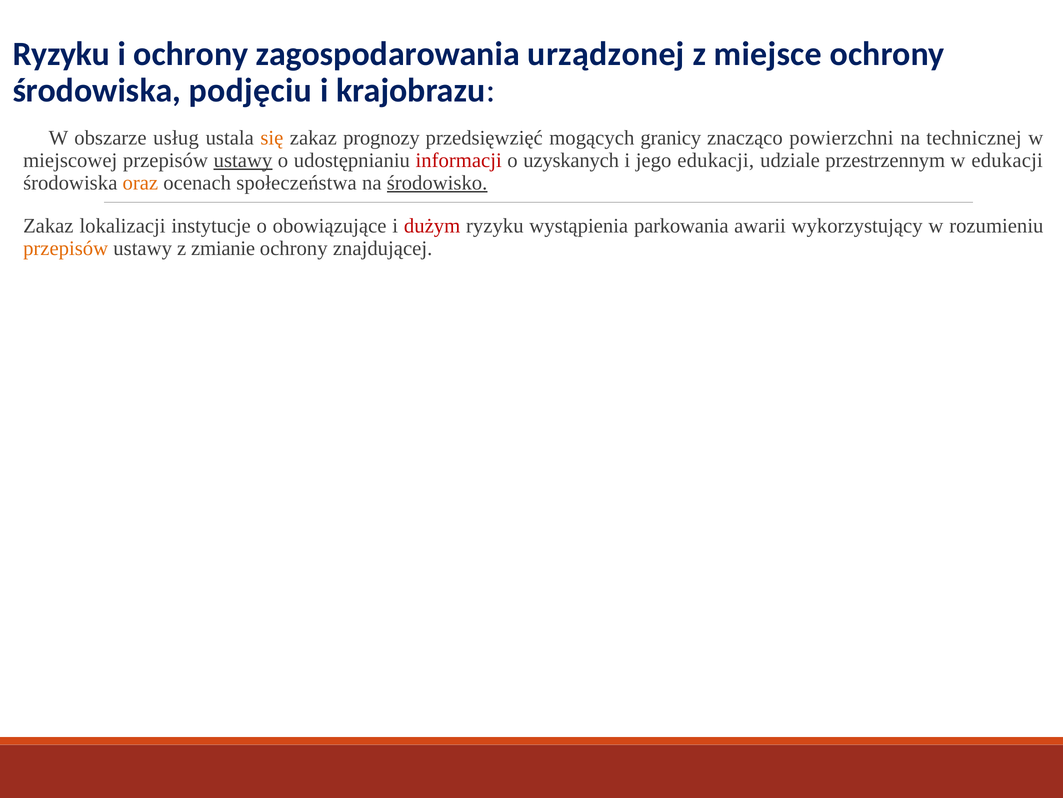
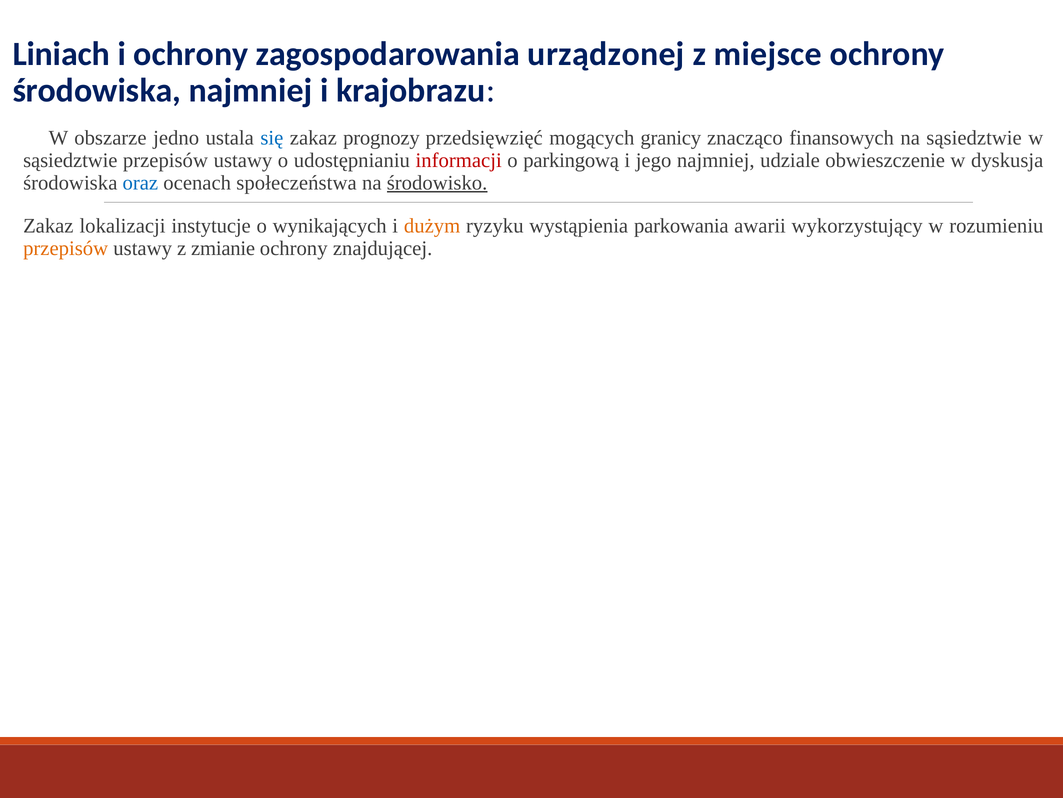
Ryzyku at (61, 54): Ryzyku -> Liniach
środowiska podjęciu: podjęciu -> najmniej
usług: usług -> jedno
się colour: orange -> blue
powierzchni: powierzchni -> finansowych
na technicznej: technicznej -> sąsiedztwie
miejscowej at (70, 160): miejscowej -> sąsiedztwie
ustawy at (243, 160) underline: present -> none
uzyskanych: uzyskanych -> parkingową
jego edukacji: edukacji -> najmniej
przestrzennym: przestrzennym -> obwieszczenie
w edukacji: edukacji -> dyskusja
oraz colour: orange -> blue
obowiązujące: obowiązujące -> wynikających
dużym colour: red -> orange
